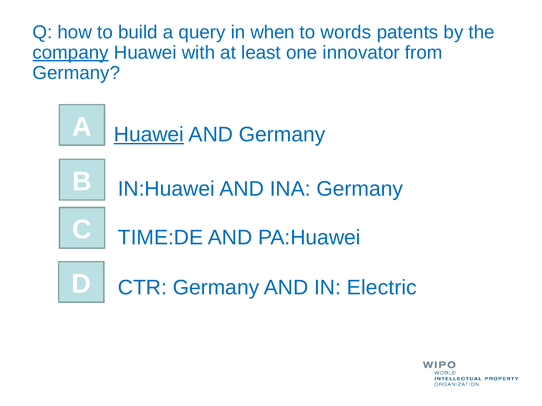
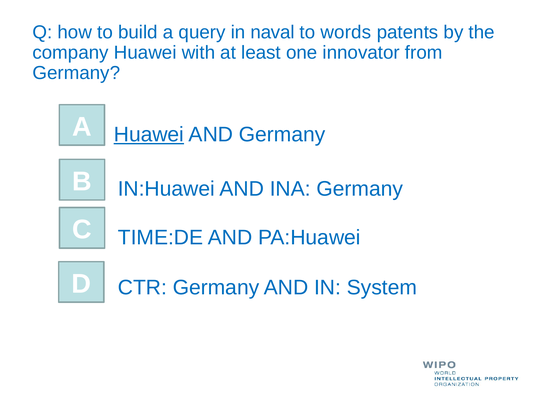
when: when -> naval
company underline: present -> none
Electric: Electric -> System
